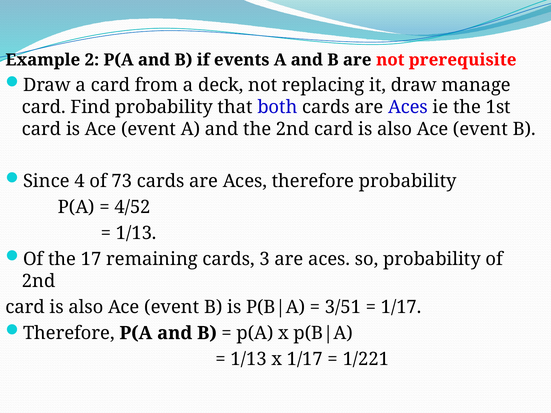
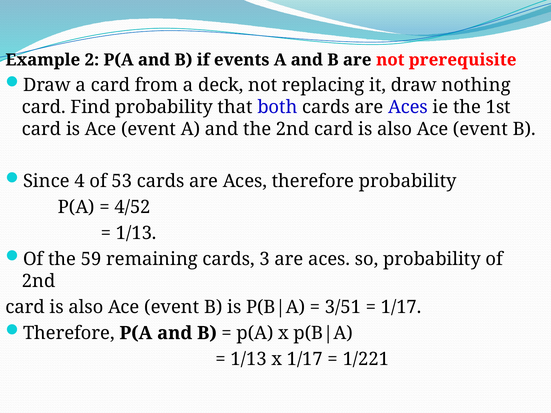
manage: manage -> nothing
73: 73 -> 53
17: 17 -> 59
